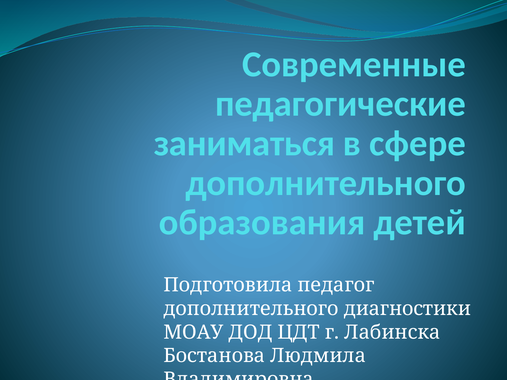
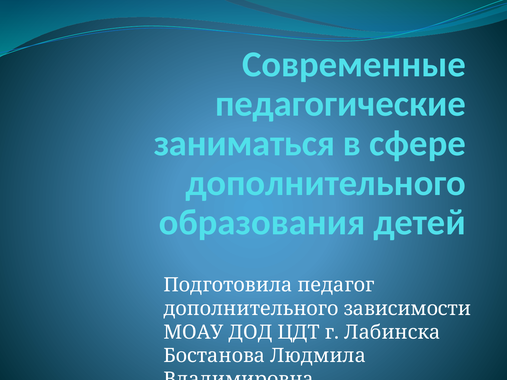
диагностики: диагностики -> зависимости
